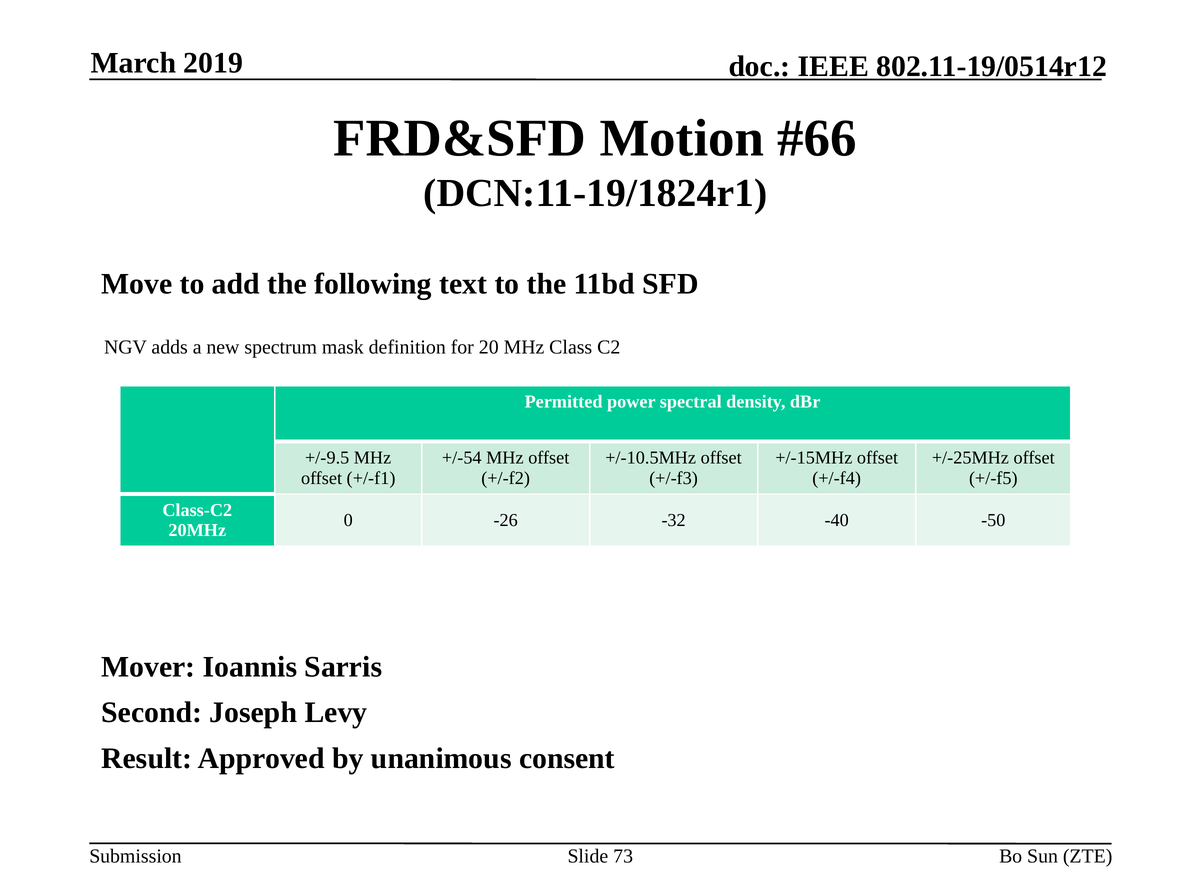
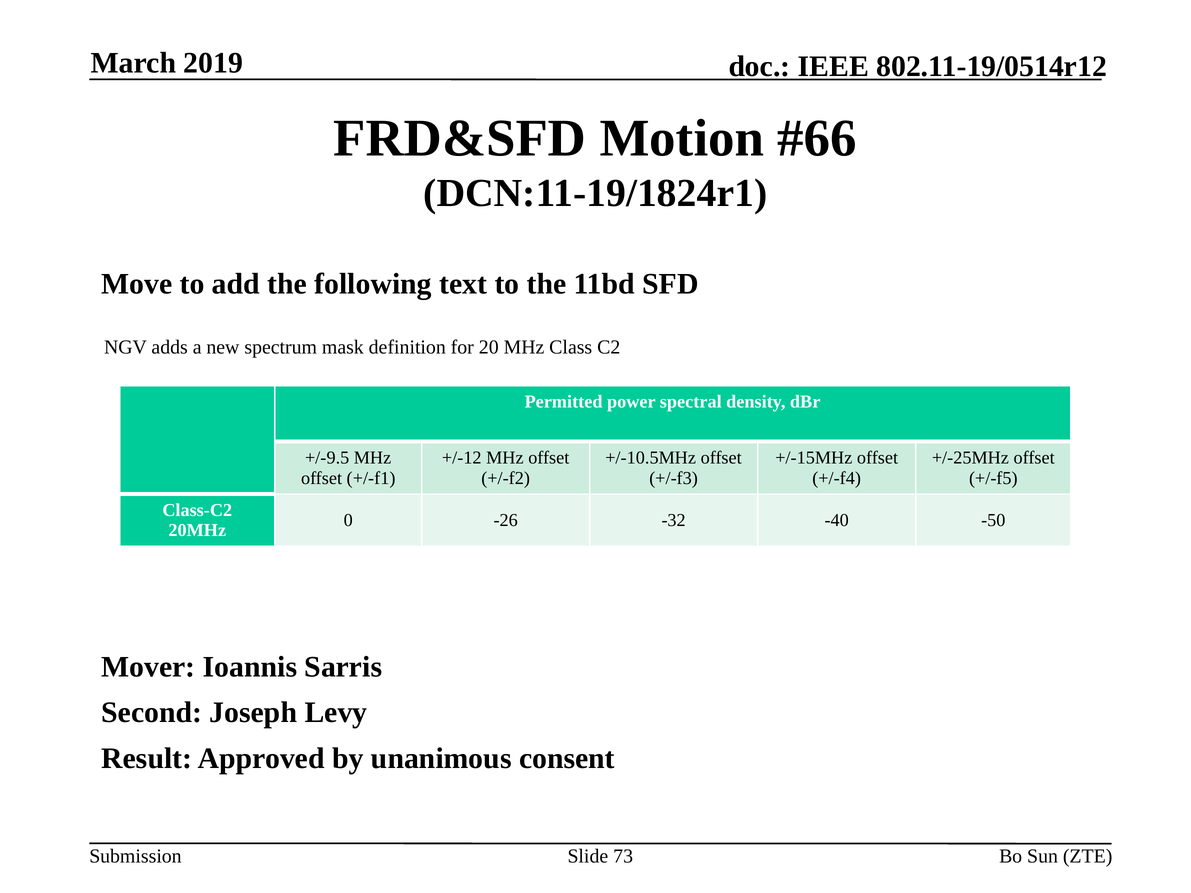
+/-54: +/-54 -> +/-12
